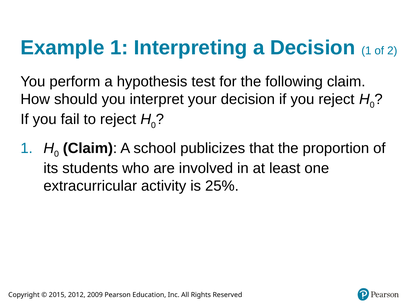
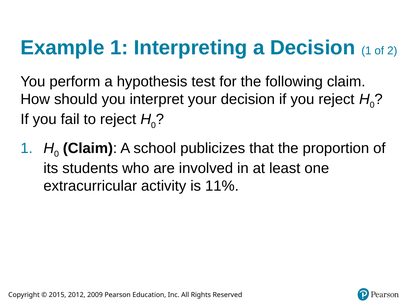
25%: 25% -> 11%
